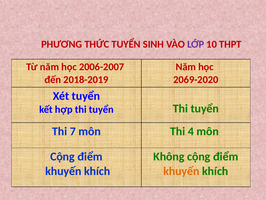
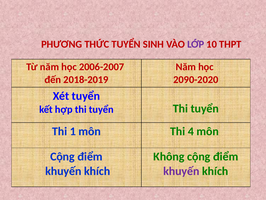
2069-2020: 2069-2020 -> 2090-2020
7: 7 -> 1
khuyến at (181, 171) colour: orange -> purple
